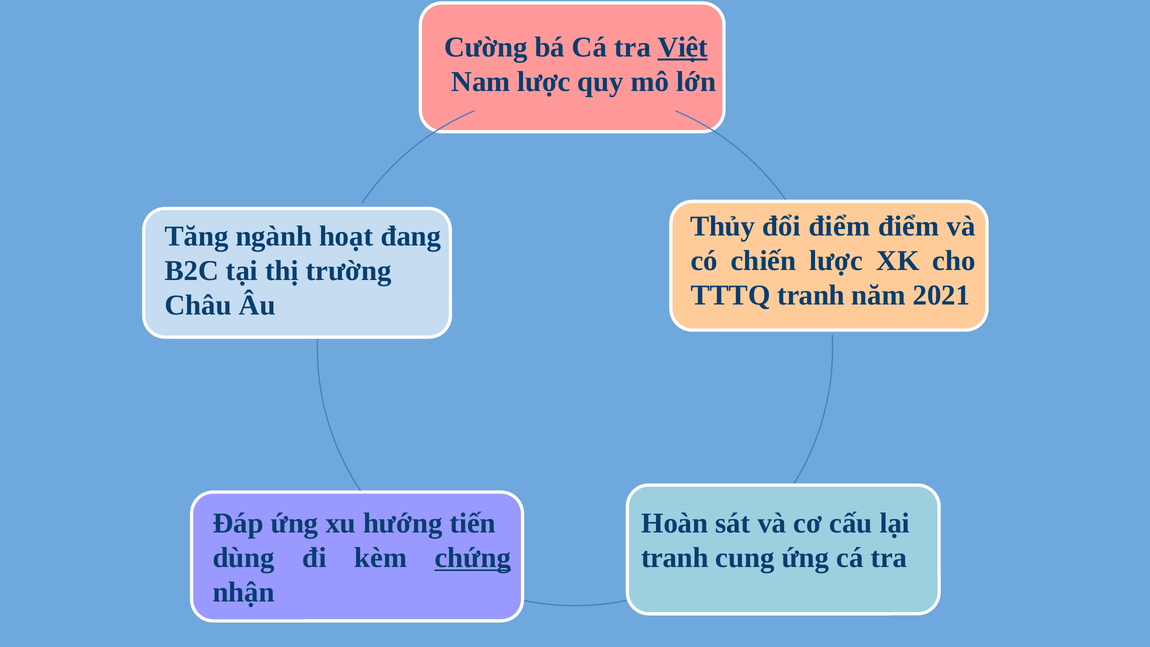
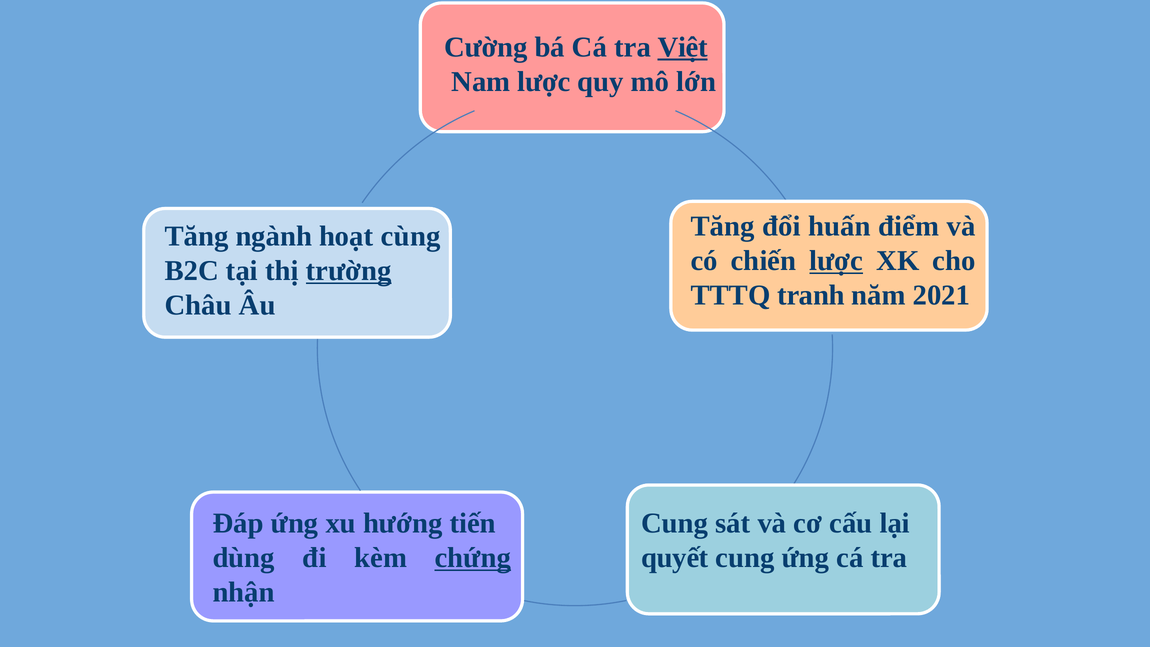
Thủy at (723, 226): Thủy -> Tăng
đổi điểm: điểm -> huấn
đang: đang -> cùng
lược at (836, 261) underline: none -> present
trường underline: none -> present
Hoàn at (675, 523): Hoàn -> Cung
tranh at (675, 558): tranh -> quyết
